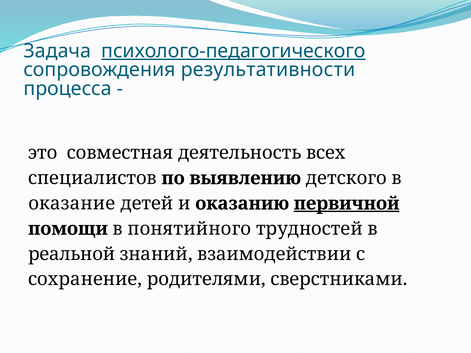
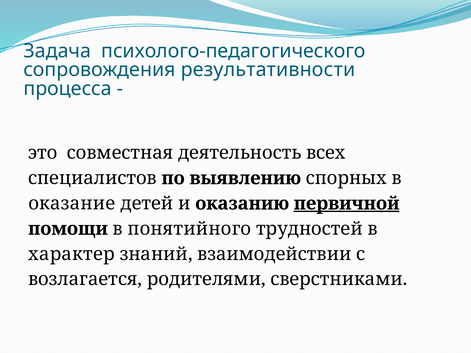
психолого-педагогического underline: present -> none
детского: детского -> спорных
реальной: реальной -> характер
сохранение: сохранение -> возлагается
